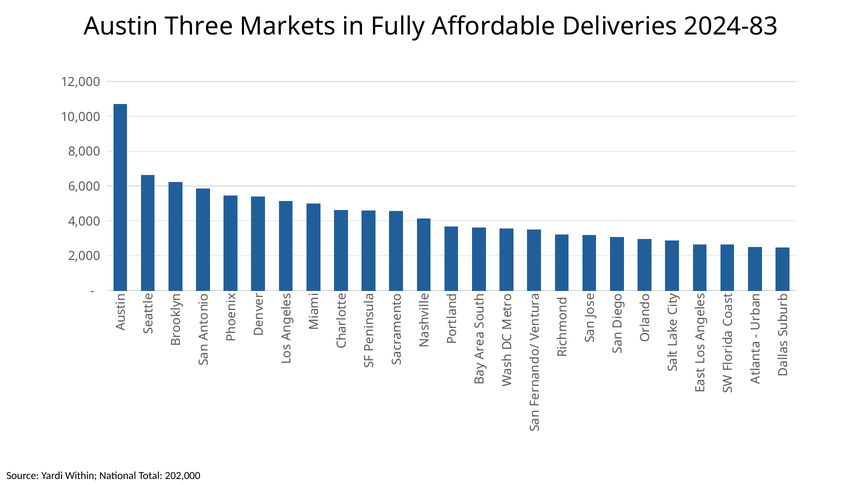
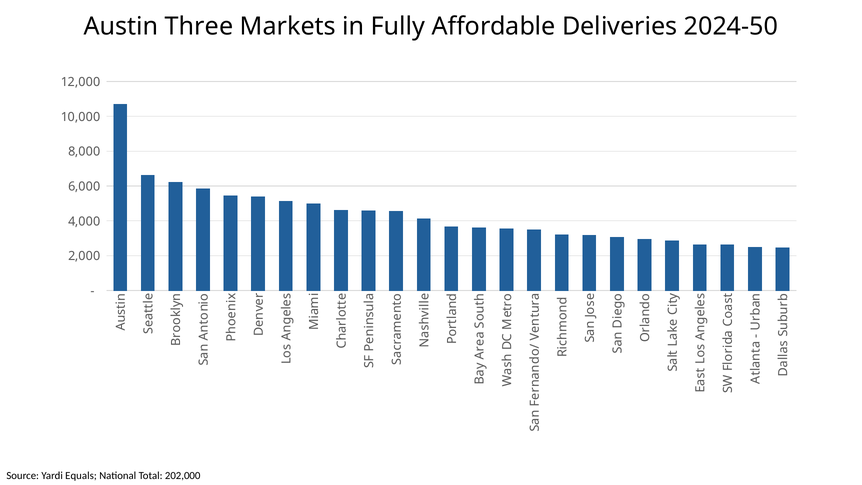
2024-83: 2024-83 -> 2024-50
Within: Within -> Equals
